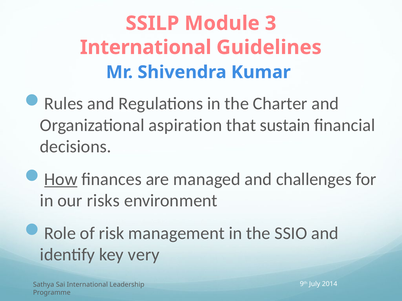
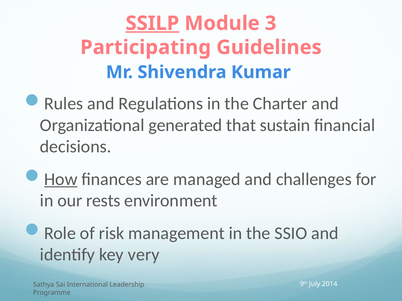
SSILP underline: none -> present
International at (146, 47): International -> Participating
aspiration: aspiration -> generated
risks: risks -> rests
